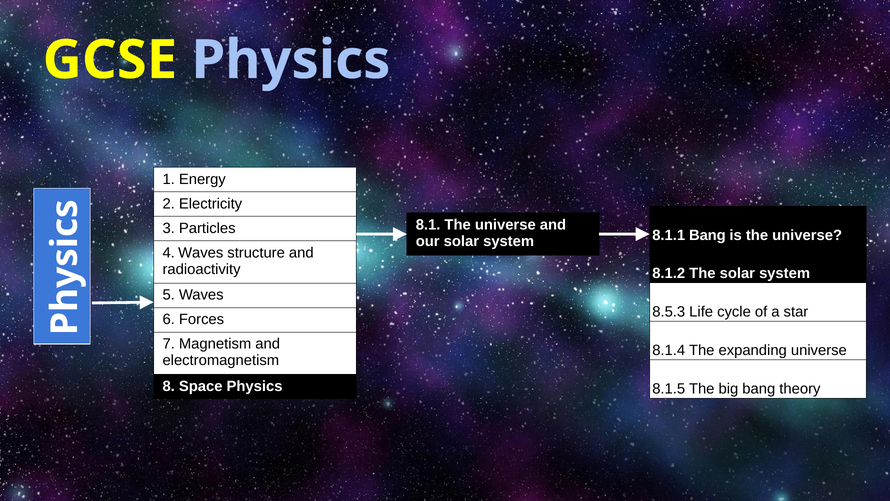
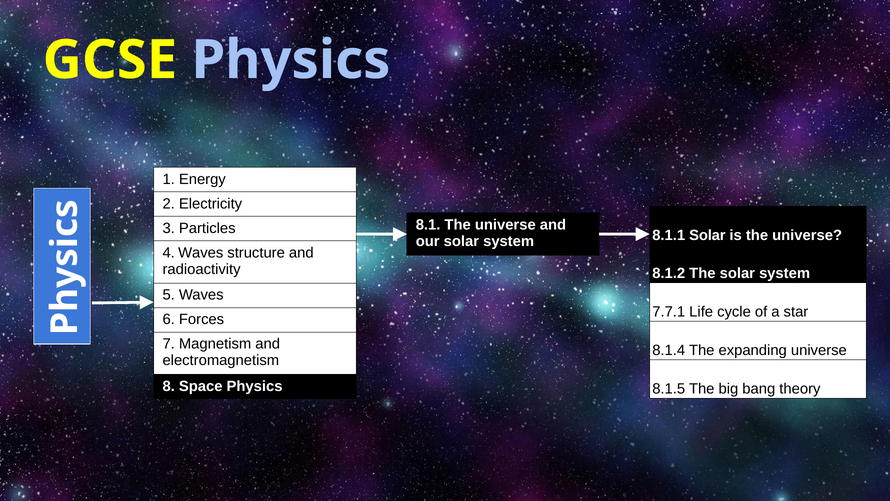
8.1.1 Bang: Bang -> Solar
8.5.3: 8.5.3 -> 7.7.1
